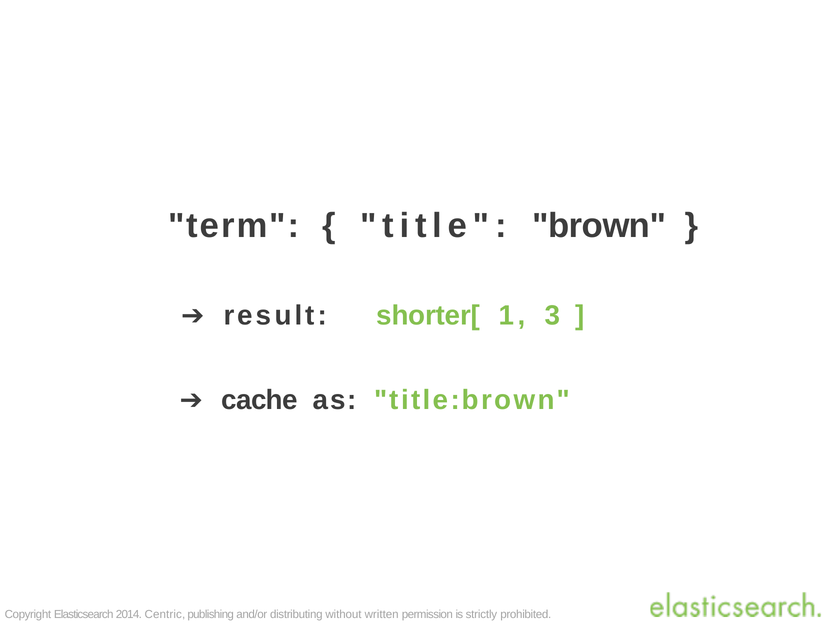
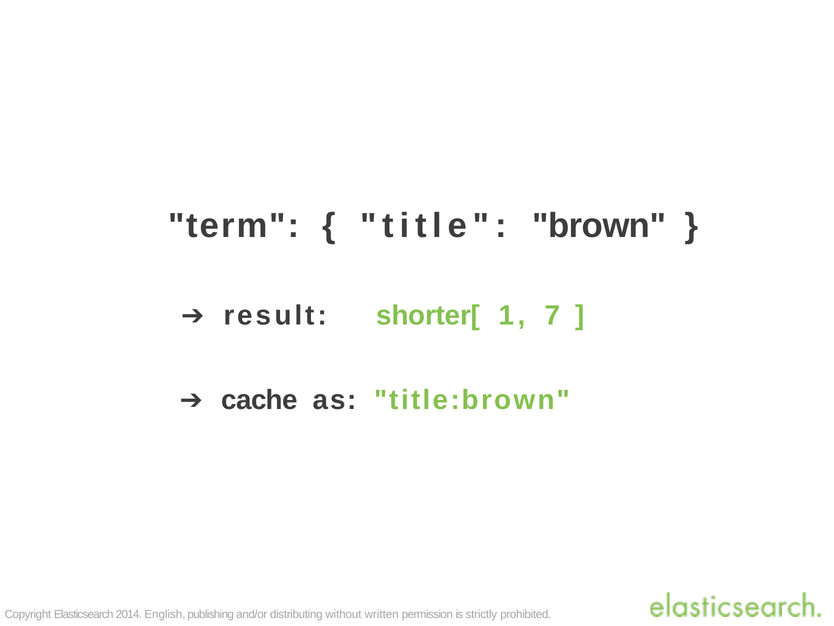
3: 3 -> 7
Centric: Centric -> English
